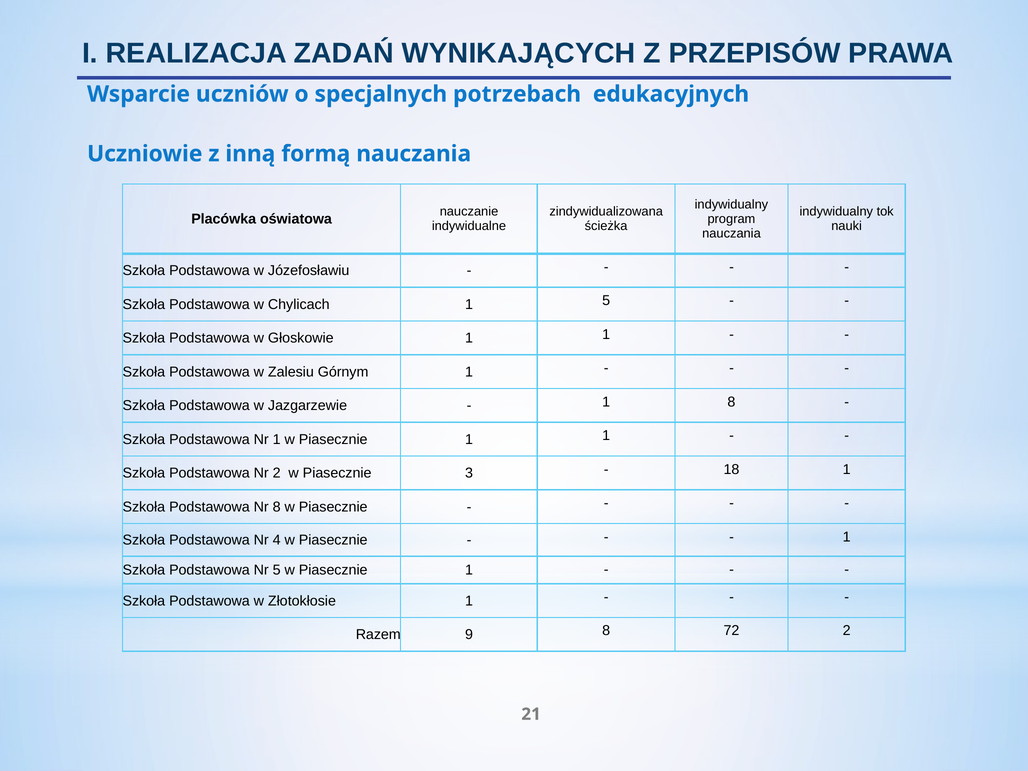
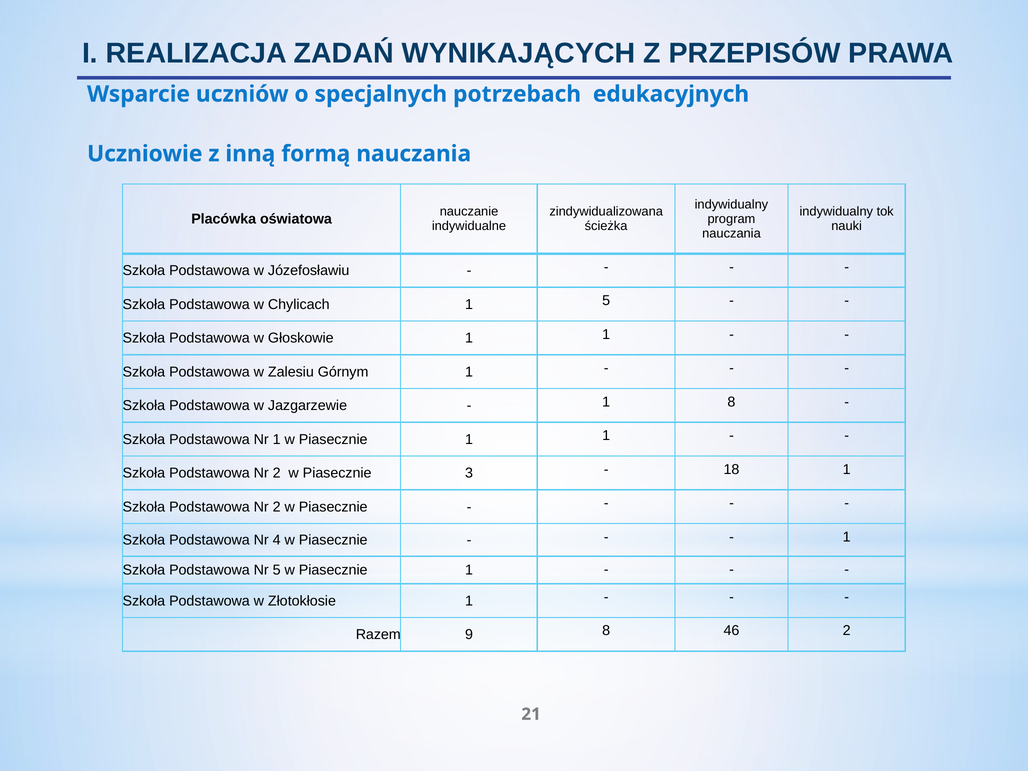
8 at (277, 507): 8 -> 2
72: 72 -> 46
